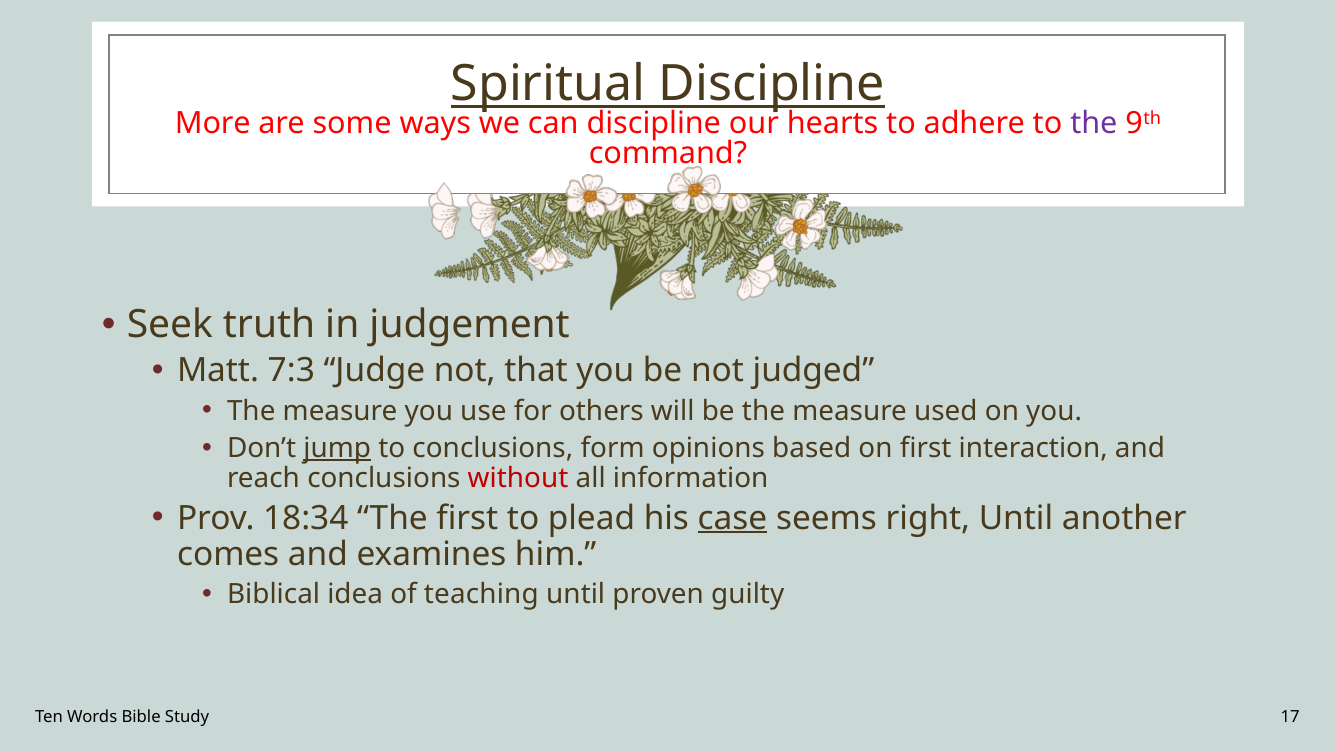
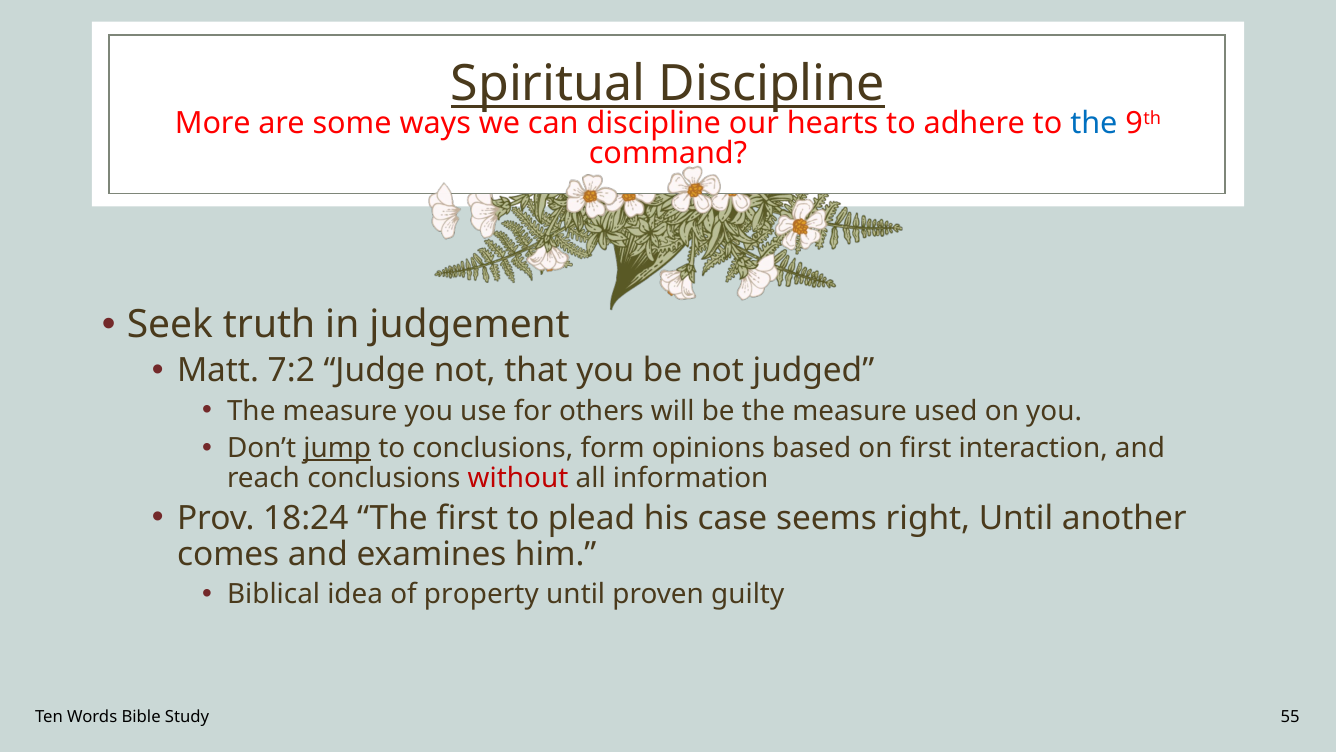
the at (1094, 123) colour: purple -> blue
7:3: 7:3 -> 7:2
18:34: 18:34 -> 18:24
case underline: present -> none
teaching: teaching -> property
17: 17 -> 55
